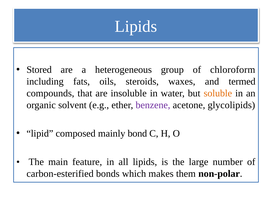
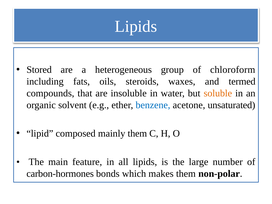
benzene colour: purple -> blue
glycolipids: glycolipids -> unsaturated
mainly bond: bond -> them
carbon-esterified: carbon-esterified -> carbon-hormones
